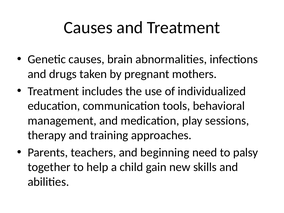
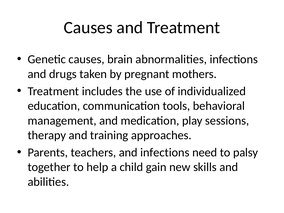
and beginning: beginning -> infections
